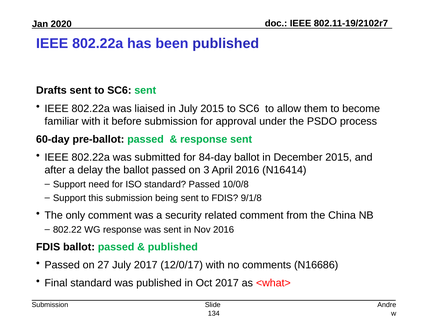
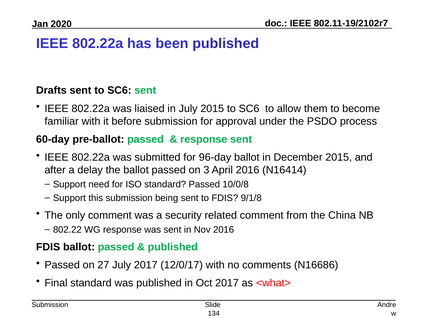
84-day: 84-day -> 96-day
